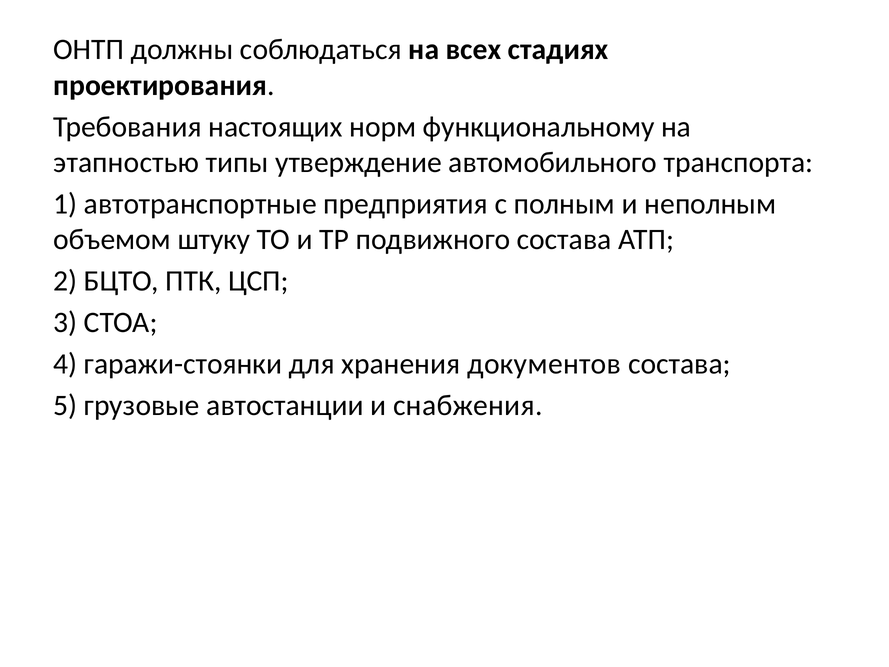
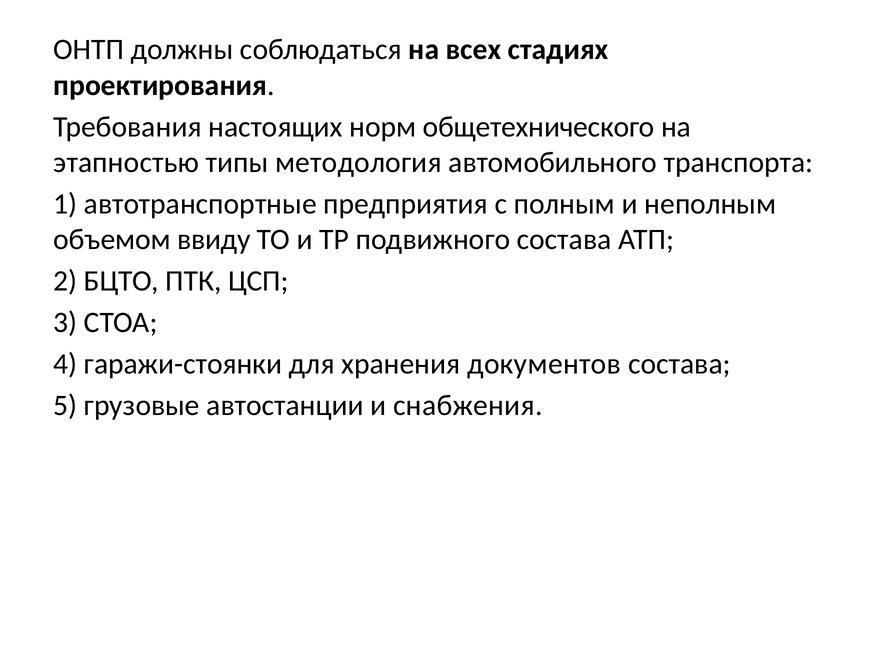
функциональному: функциональному -> общетехнического
утверждение: утверждение -> методология
штуку: штуку -> ввиду
